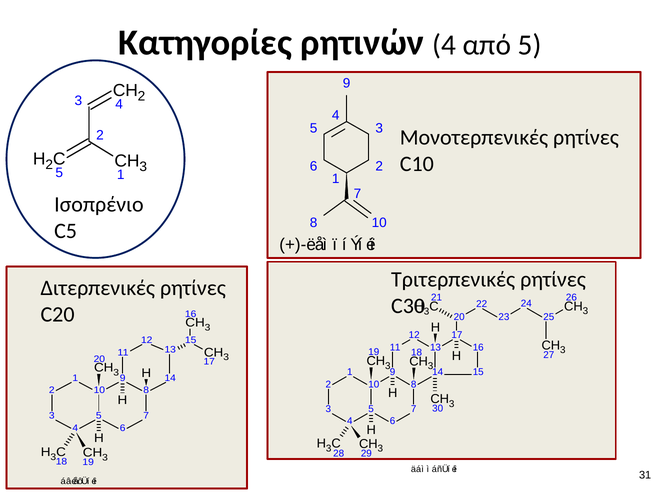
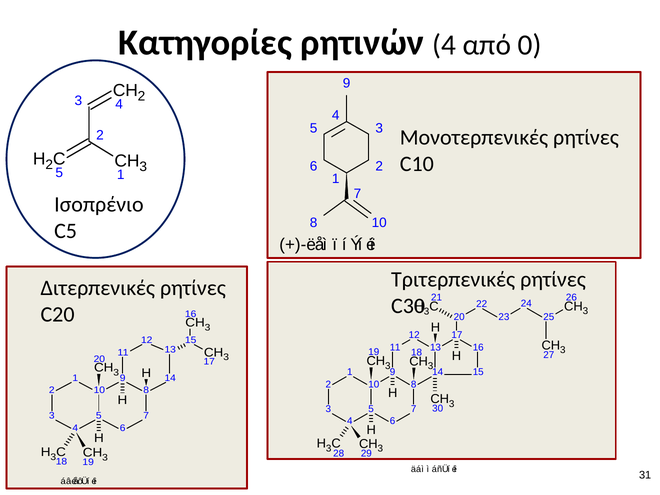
από 5: 5 -> 0
